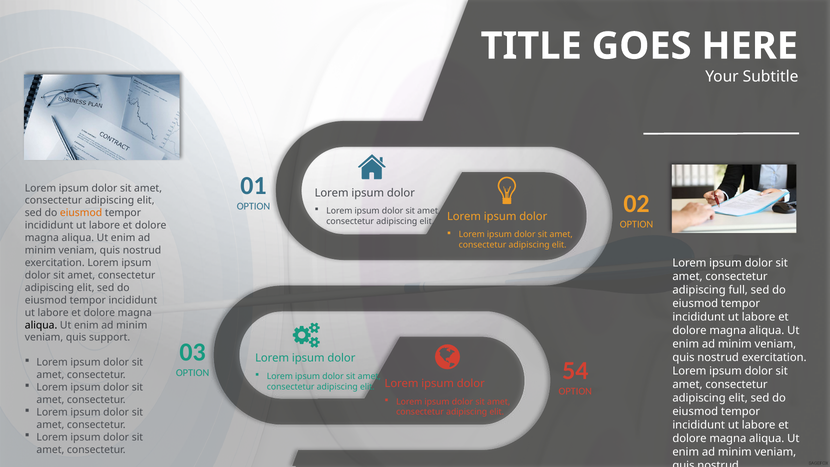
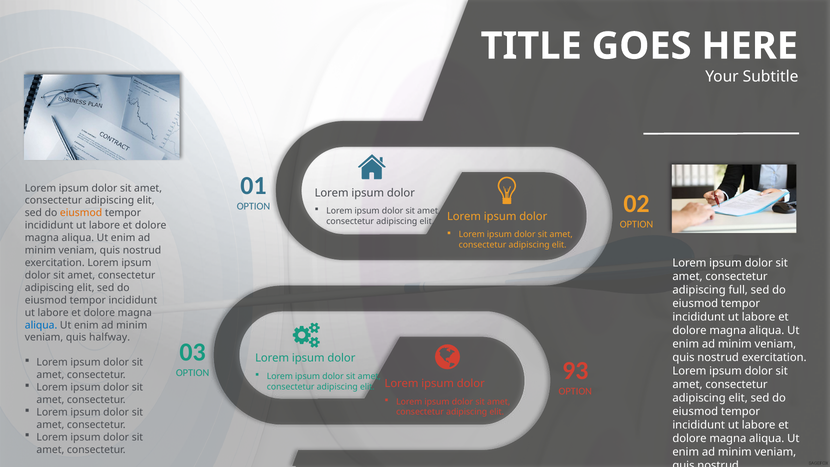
aliqua at (41, 325) colour: black -> blue
support: support -> halfway
54: 54 -> 93
